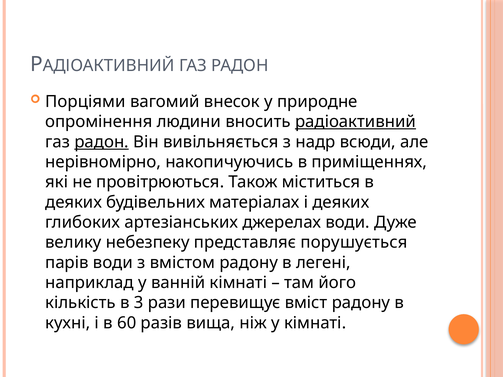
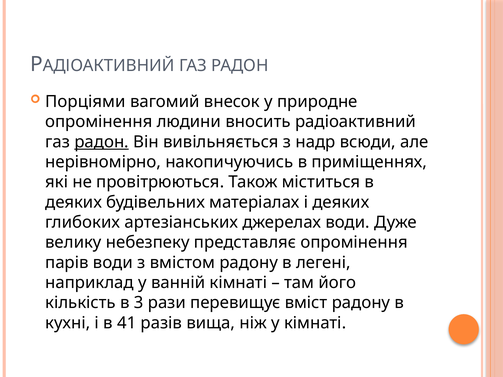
радіоактивний underline: present -> none
представляє порушується: порушується -> опромінення
60: 60 -> 41
